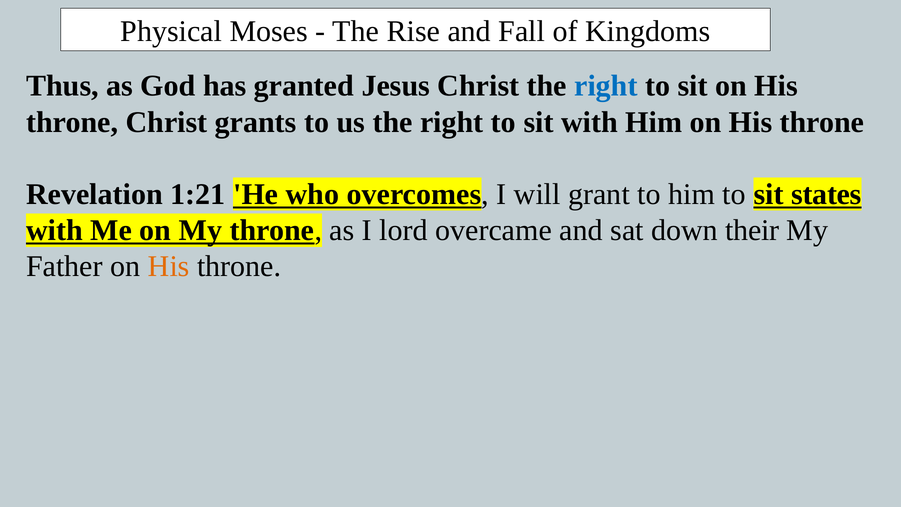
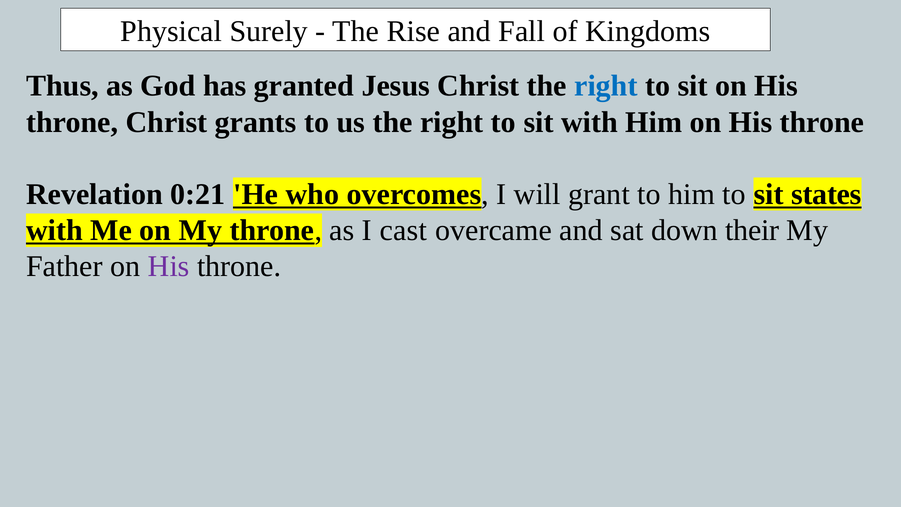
Moses: Moses -> Surely
1:21: 1:21 -> 0:21
lord: lord -> cast
His at (169, 266) colour: orange -> purple
